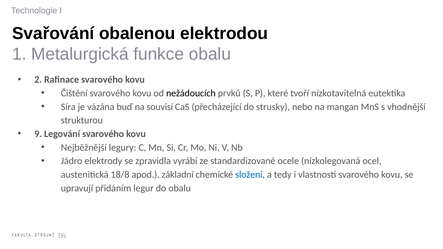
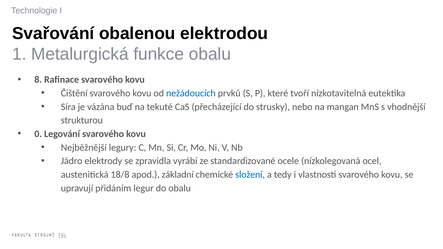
2: 2 -> 8
nežádoucích colour: black -> blue
souvisí: souvisí -> tekuté
9: 9 -> 0
